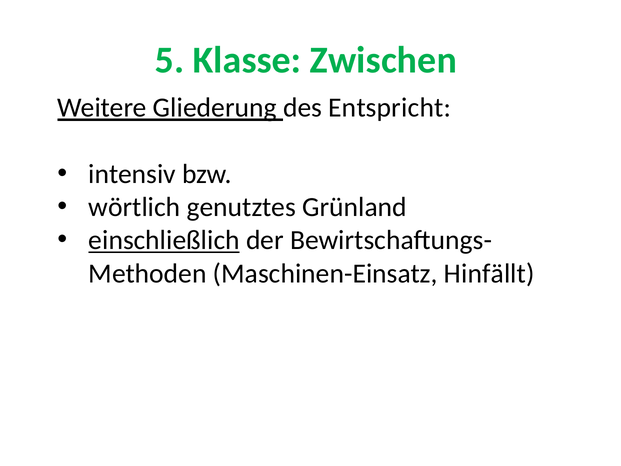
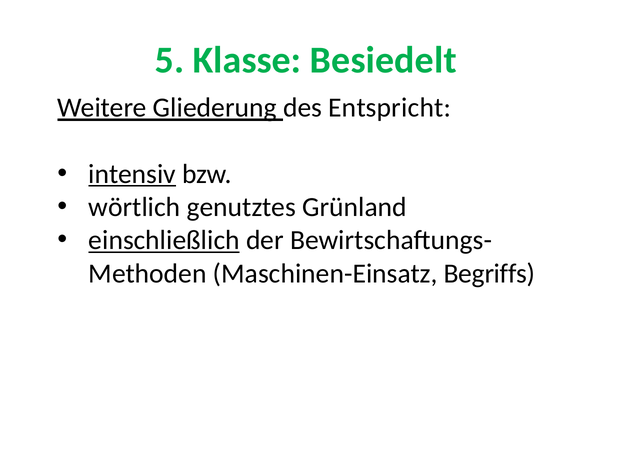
Zwischen: Zwischen -> Besiedelt
intensiv underline: none -> present
Hinfällt: Hinfällt -> Begriffs
